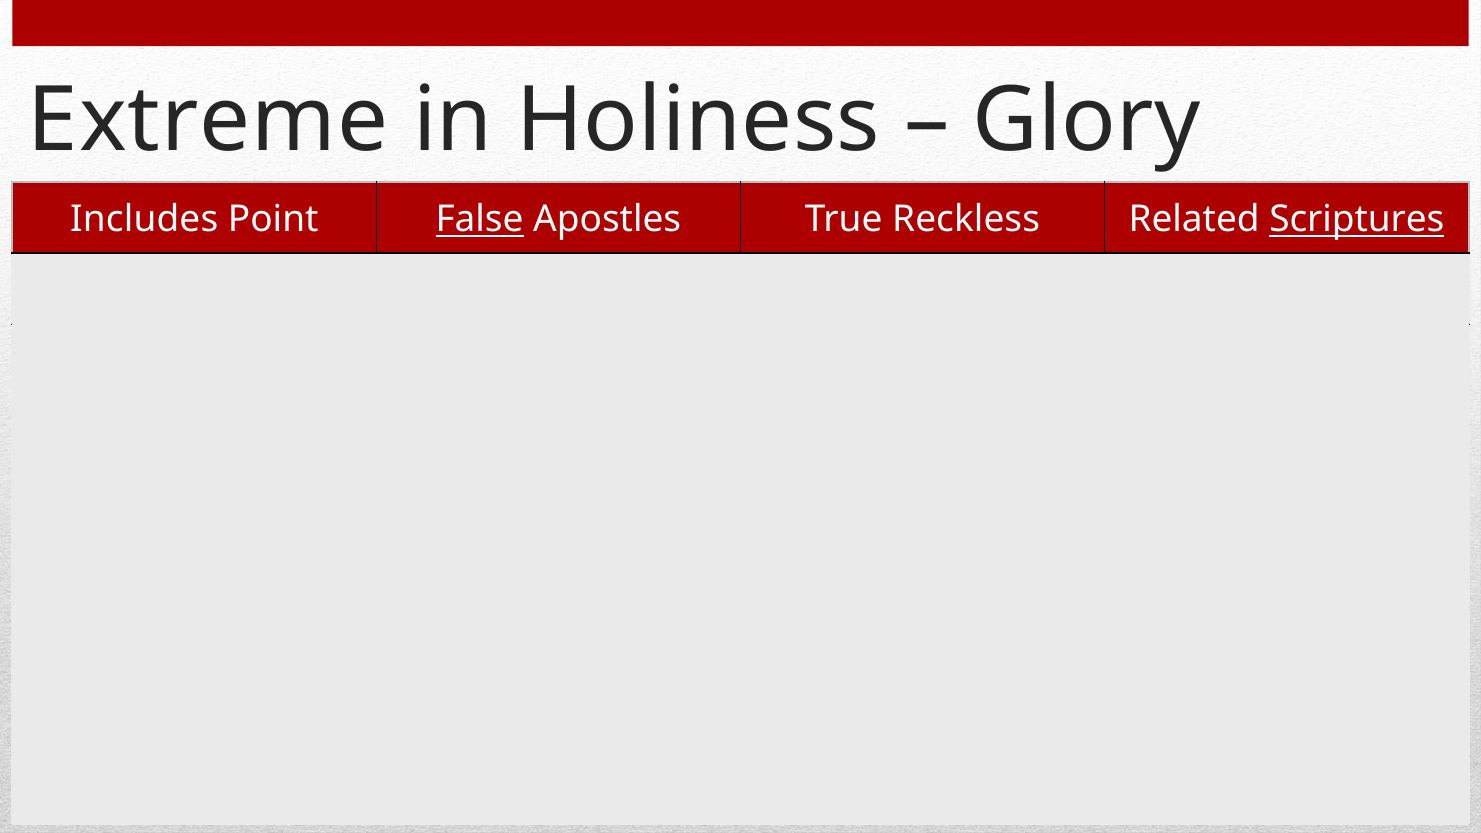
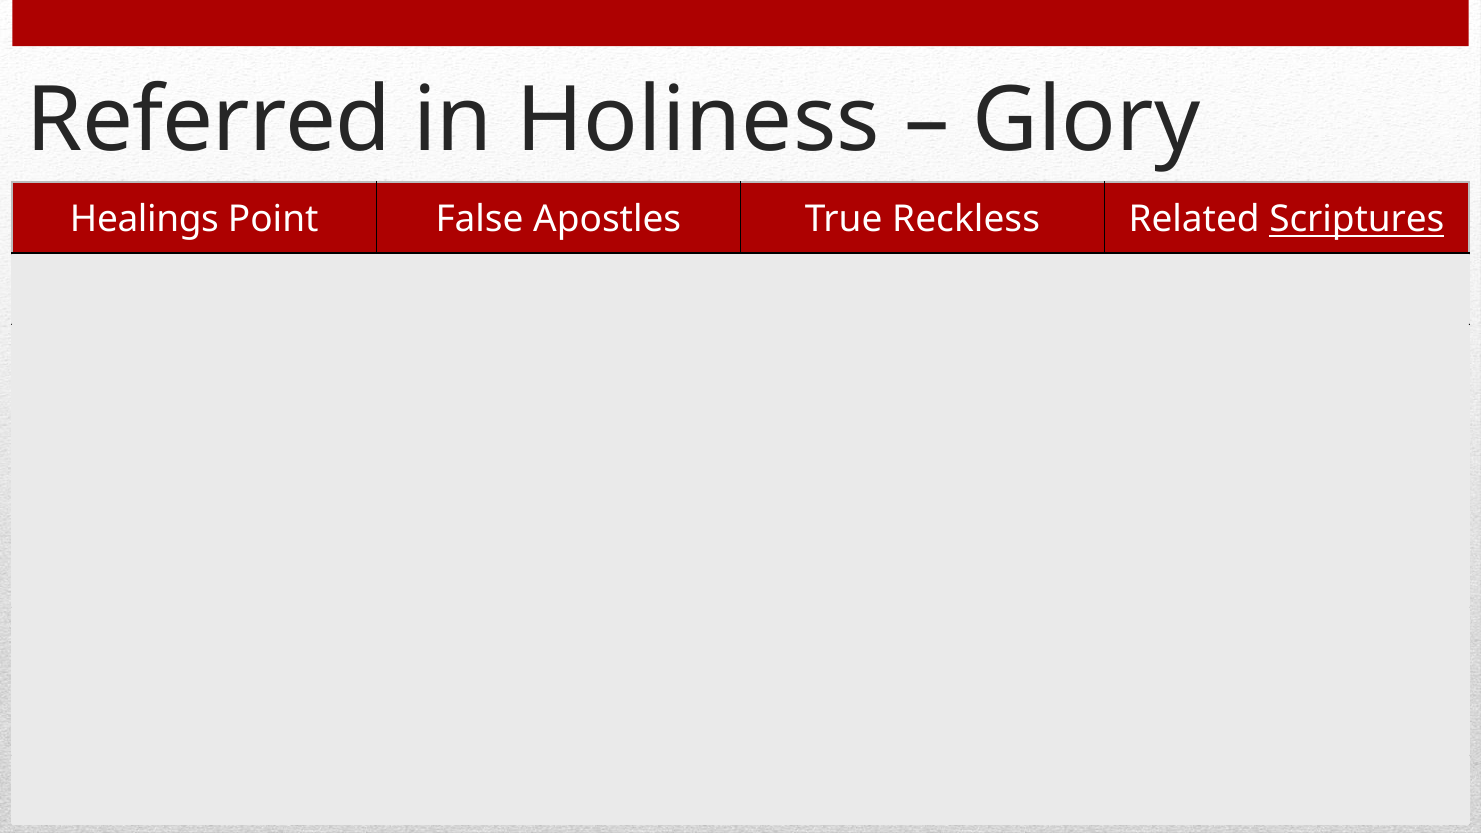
Extreme: Extreme -> Referred
Includes: Includes -> Healings
False underline: present -> none
